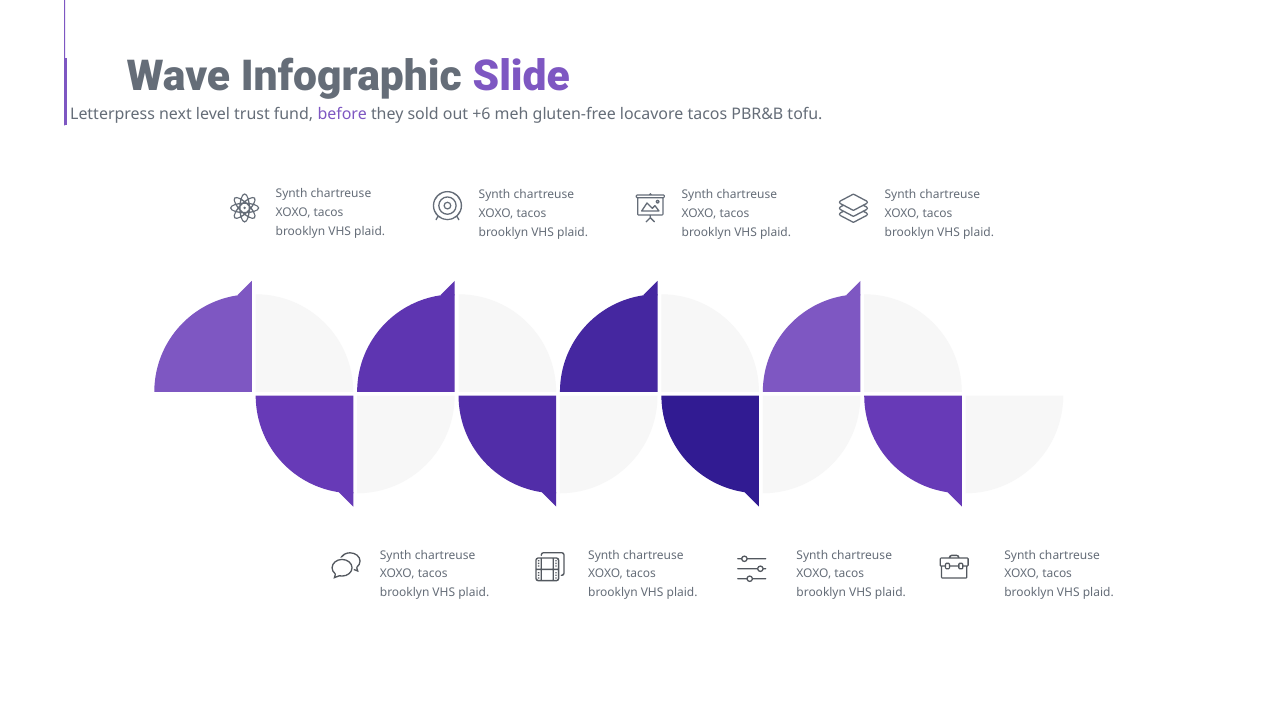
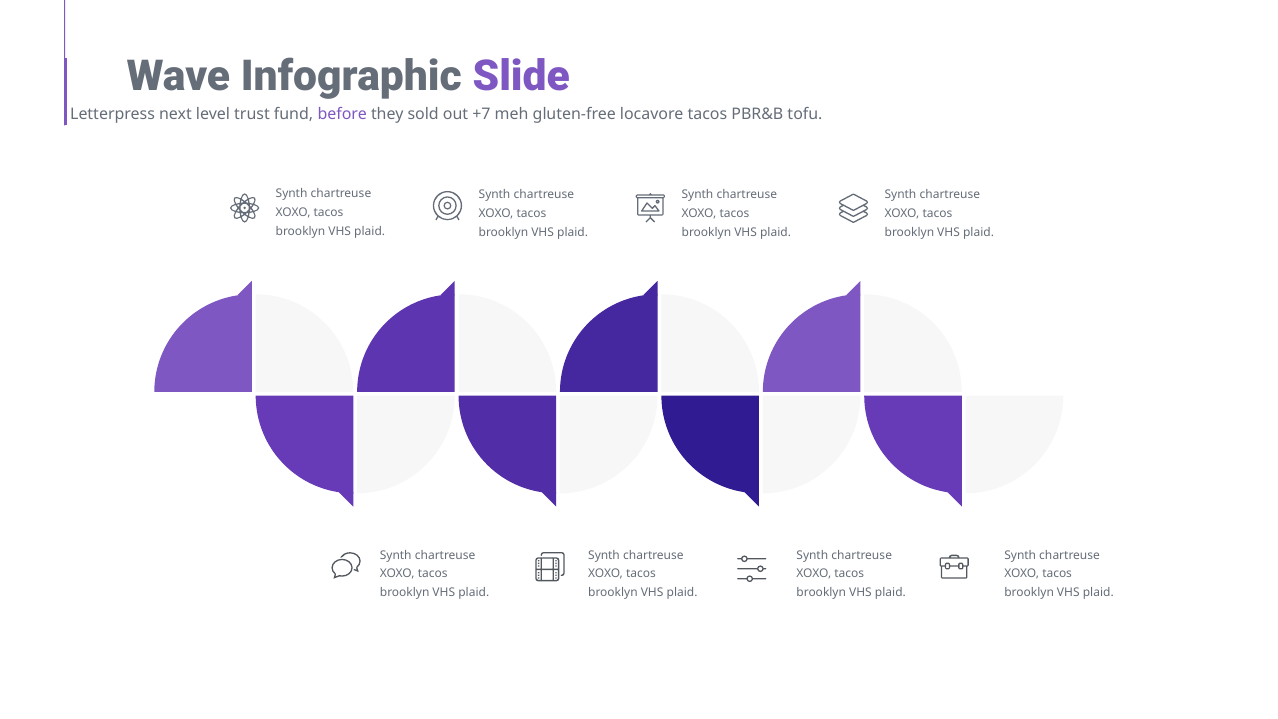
+6: +6 -> +7
